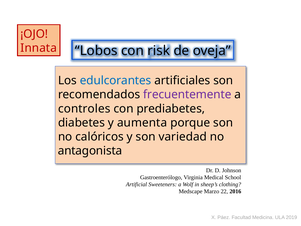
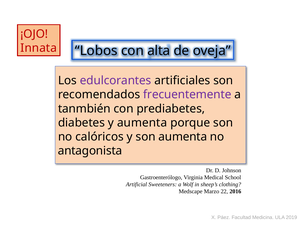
risk: risk -> alta
edulcorantes colour: blue -> purple
controles: controles -> tanmbién
son variedad: variedad -> aumenta
